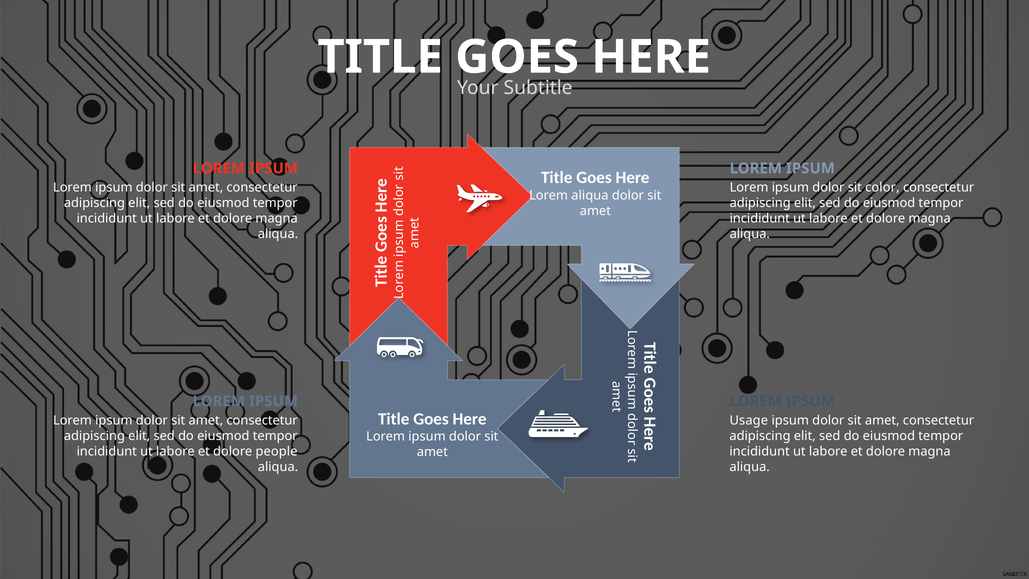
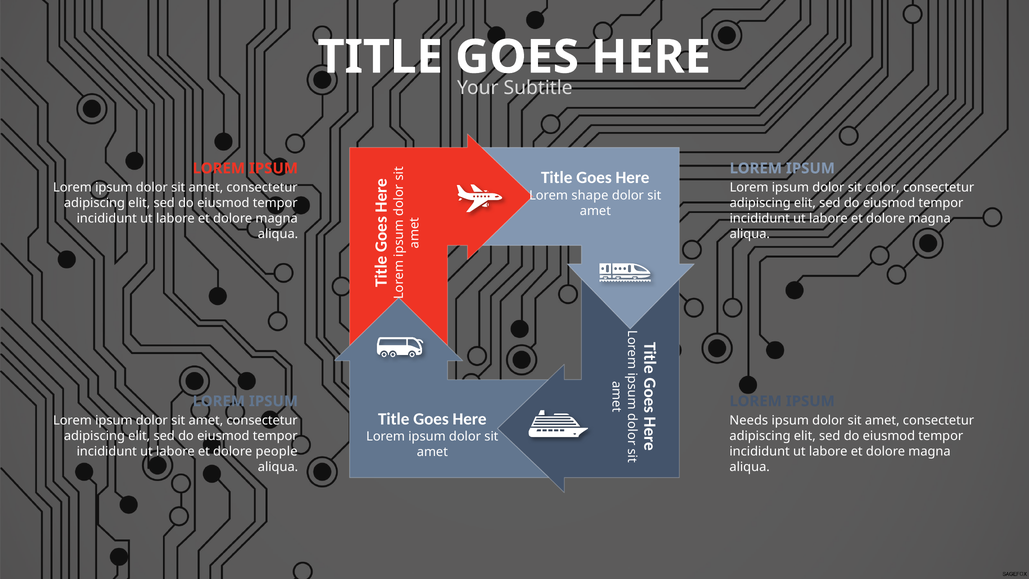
Lorem aliqua: aliqua -> shape
Usage: Usage -> Needs
